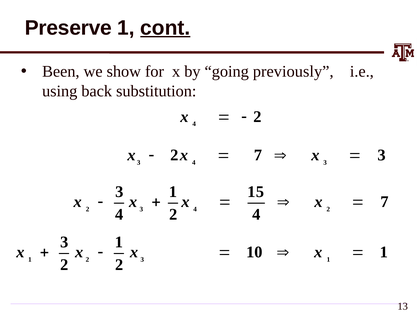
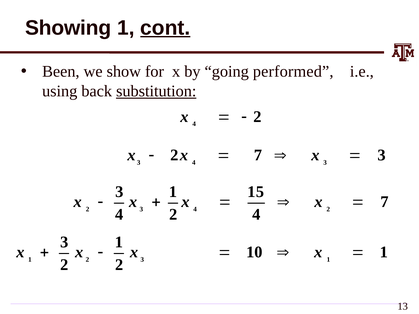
Preserve: Preserve -> Showing
previously: previously -> performed
substitution underline: none -> present
